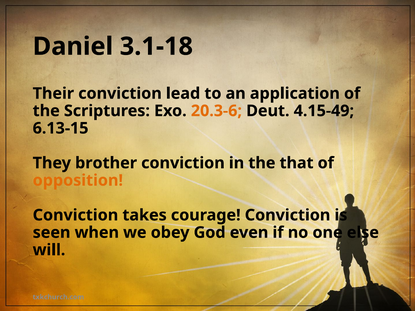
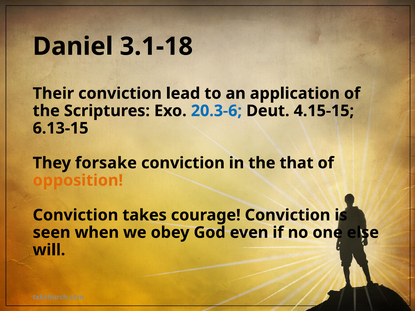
20.3-6 colour: orange -> blue
4.15-49: 4.15-49 -> 4.15-15
brother: brother -> forsake
